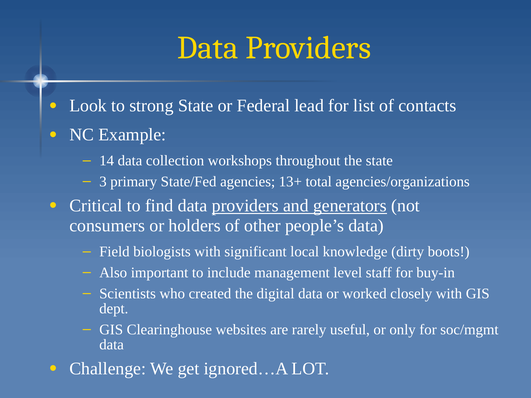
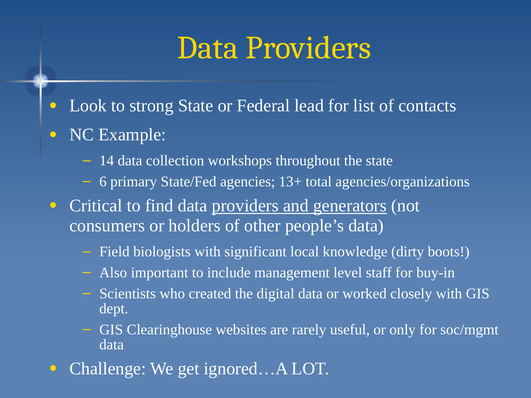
3: 3 -> 6
